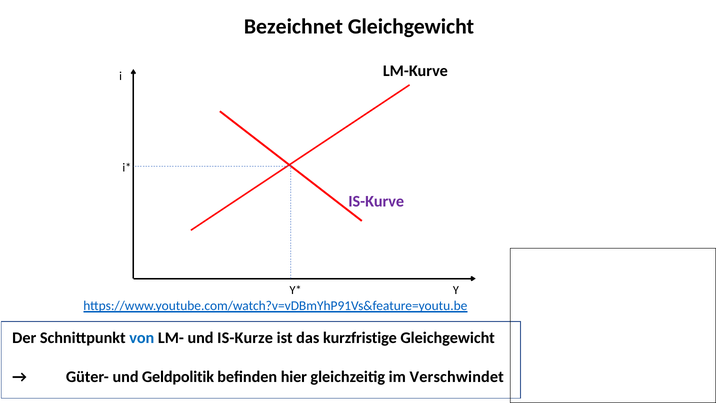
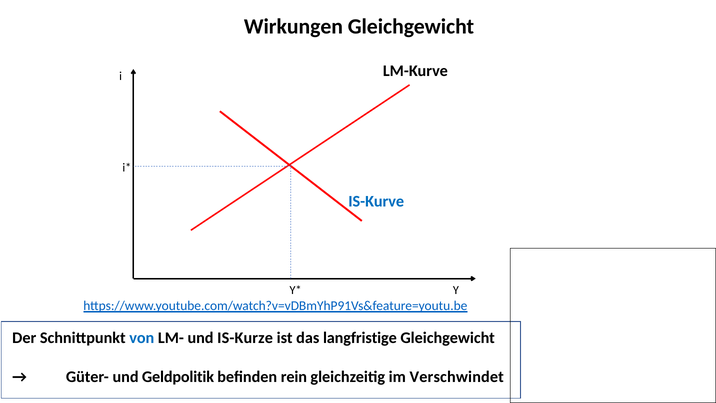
Bezeichnet: Bezeichnet -> Wirkungen
IS-Kurve colour: purple -> blue
kurzfristige: kurzfristige -> langfristige
hier: hier -> rein
